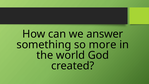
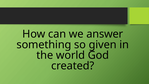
more: more -> given
